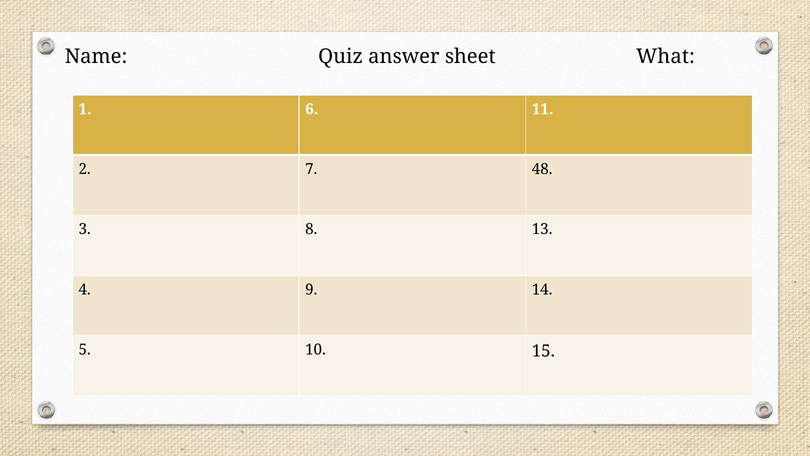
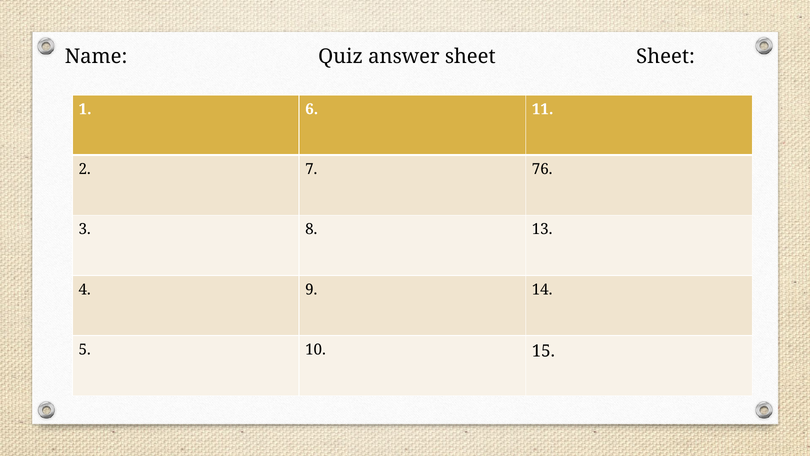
Name What: What -> Sheet
48: 48 -> 76
